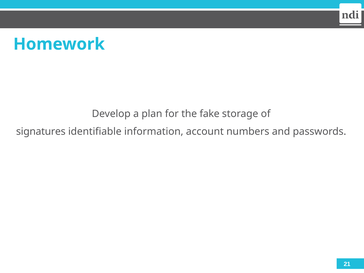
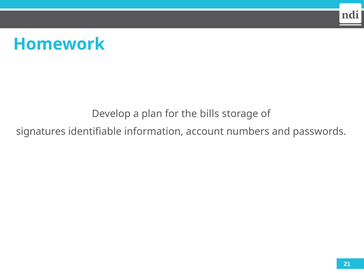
fake: fake -> bills
